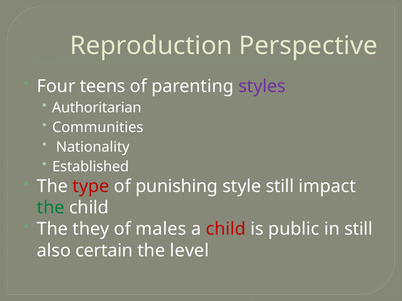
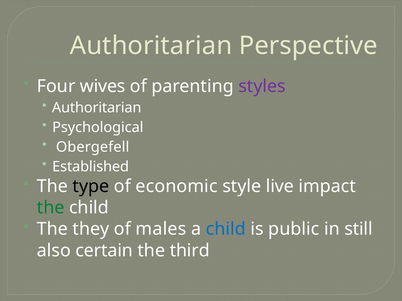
Reproduction at (151, 46): Reproduction -> Authoritarian
teens: teens -> wives
Communities: Communities -> Psychological
Nationality: Nationality -> Obergefell
type colour: red -> black
punishing: punishing -> economic
style still: still -> live
child at (226, 229) colour: red -> blue
level: level -> third
